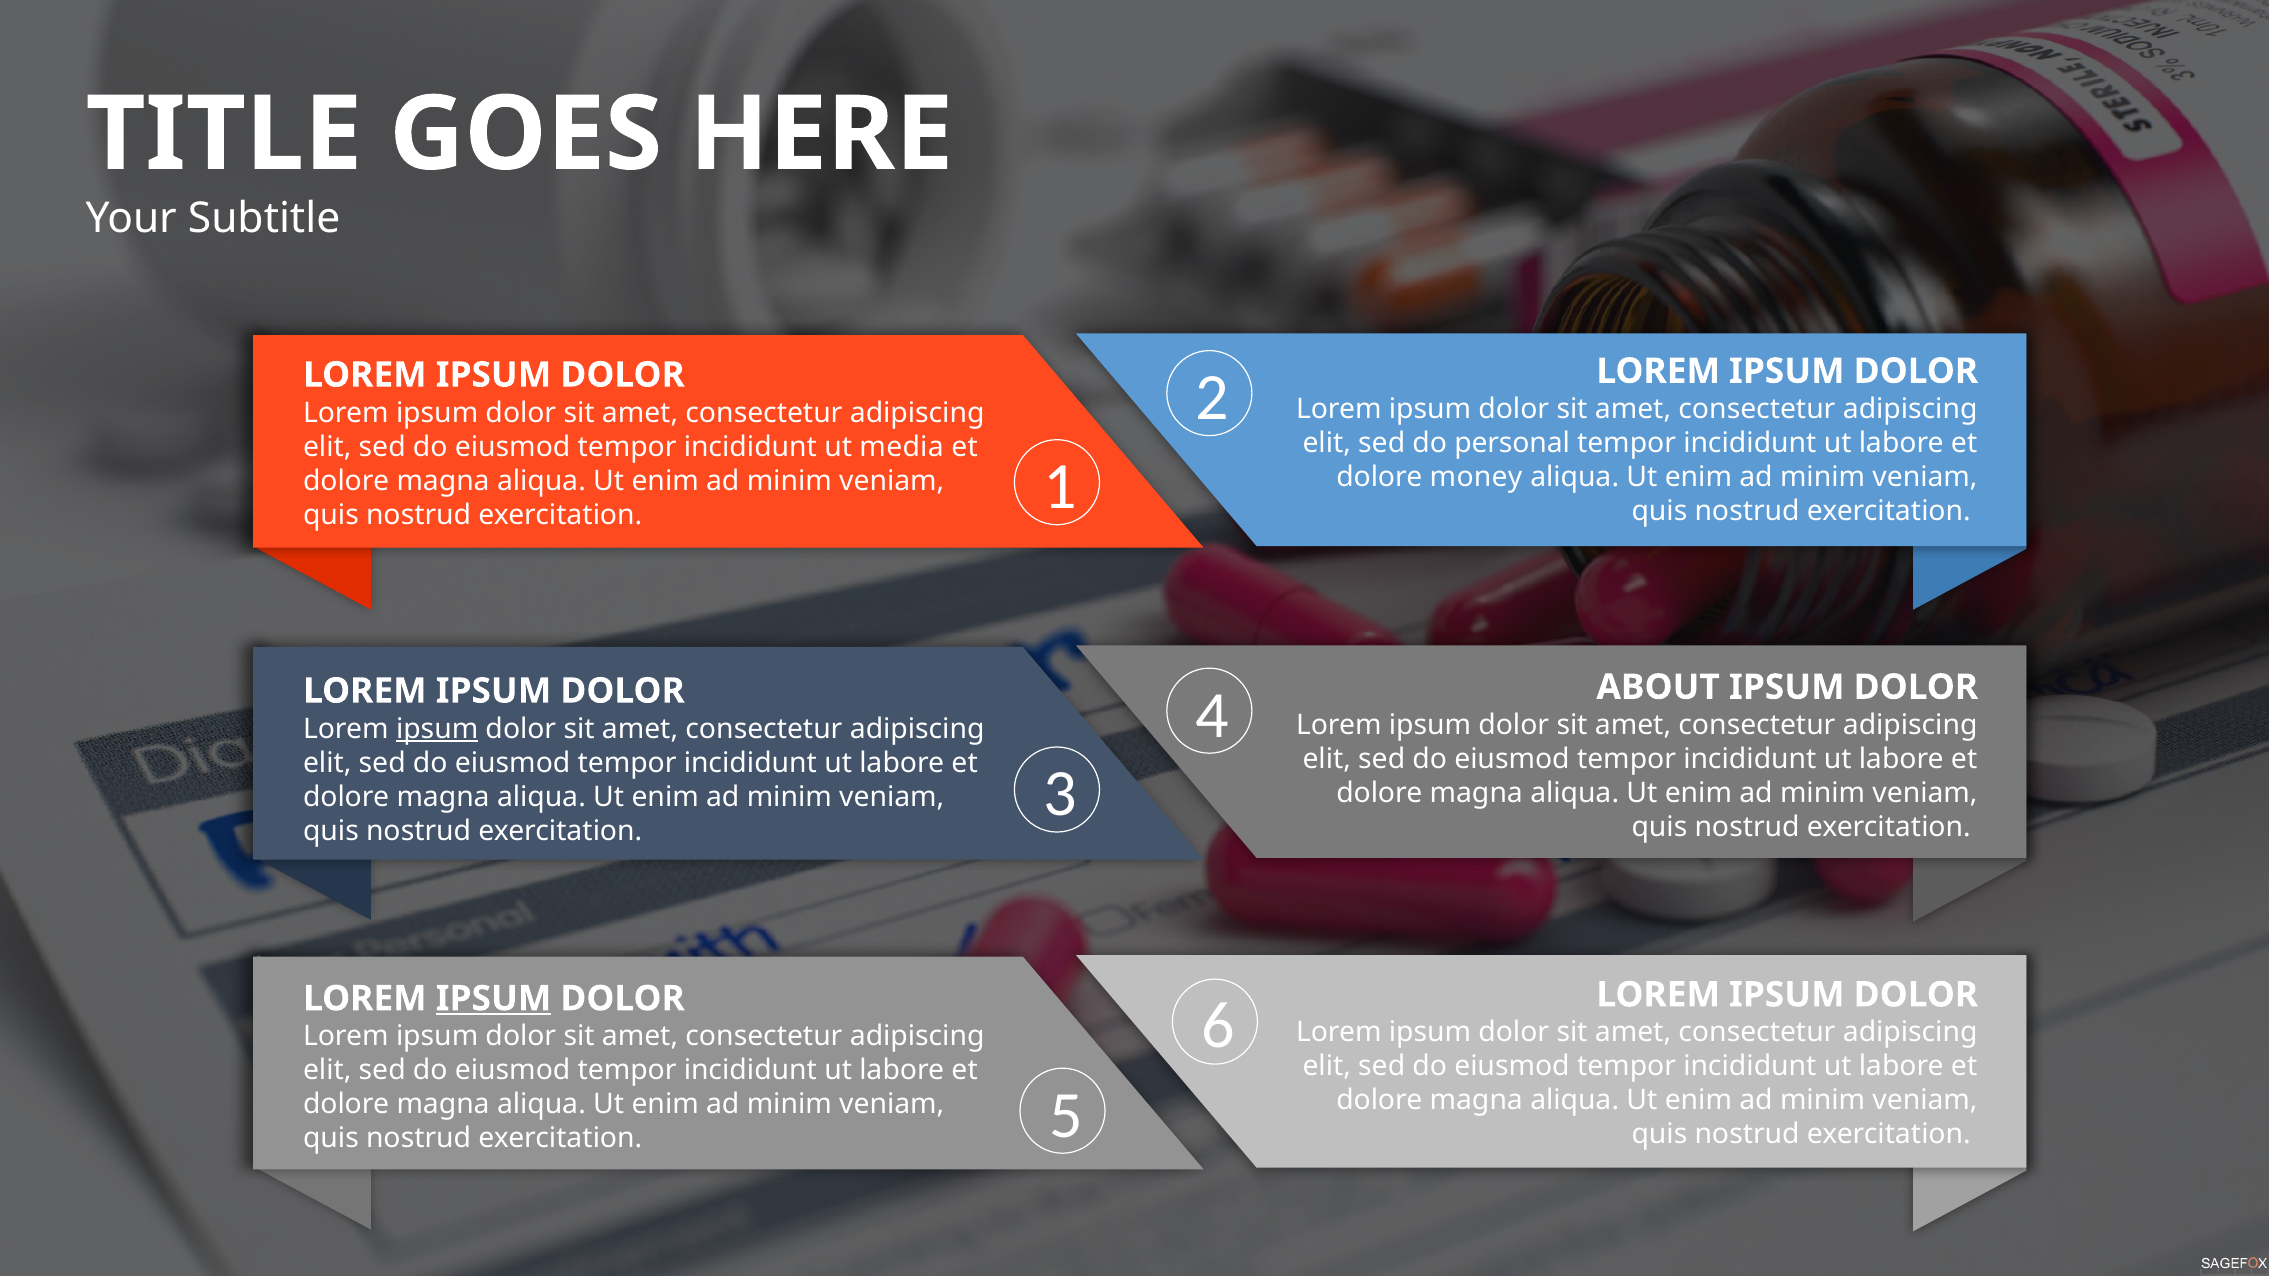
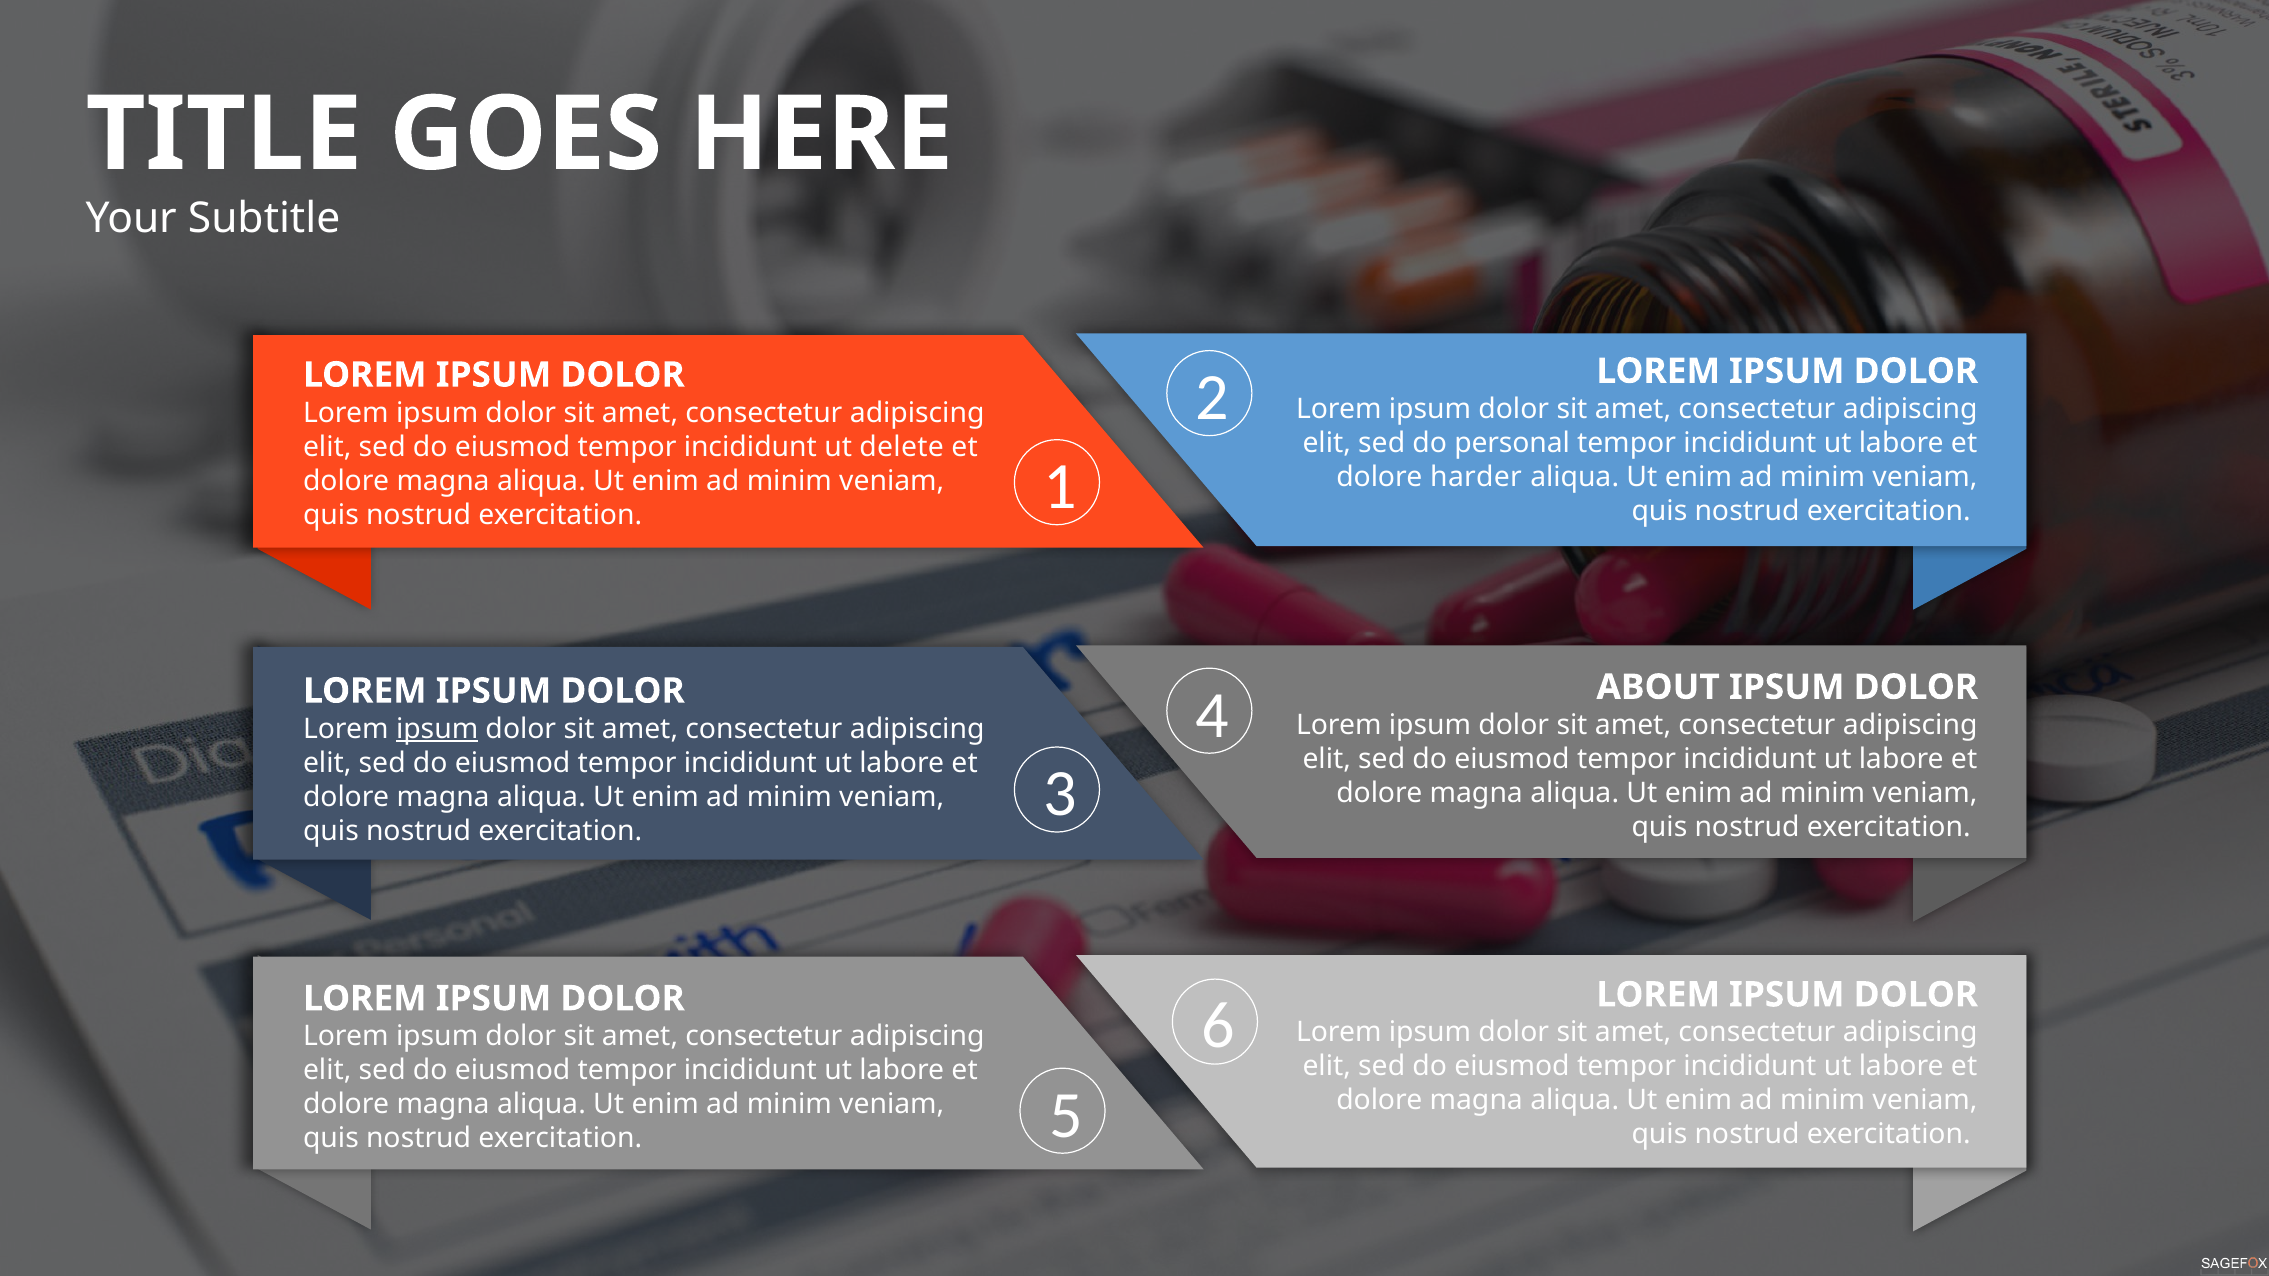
media: media -> delete
money: money -> harder
IPSUM at (493, 999) underline: present -> none
